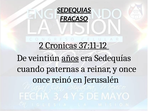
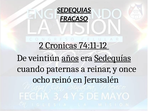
37:11-12: 37:11-12 -> 74:11-12
Sedequías underline: none -> present
once at (41, 80): once -> ocho
